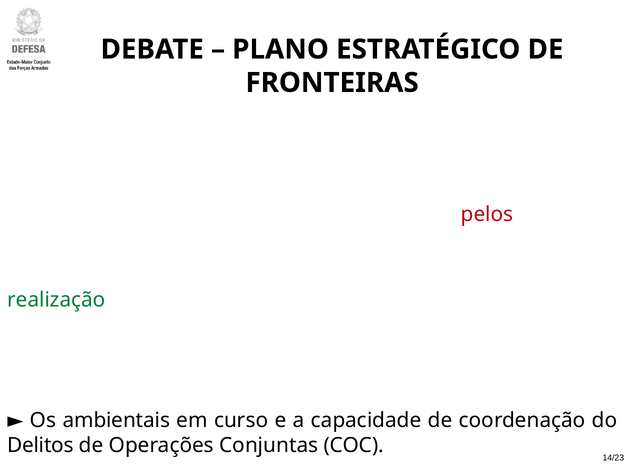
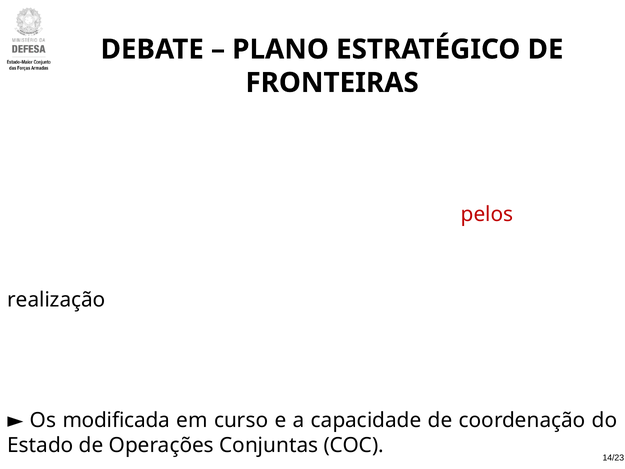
realização colour: green -> black
ambientais: ambientais -> modificada
Delitos: Delitos -> Estado
